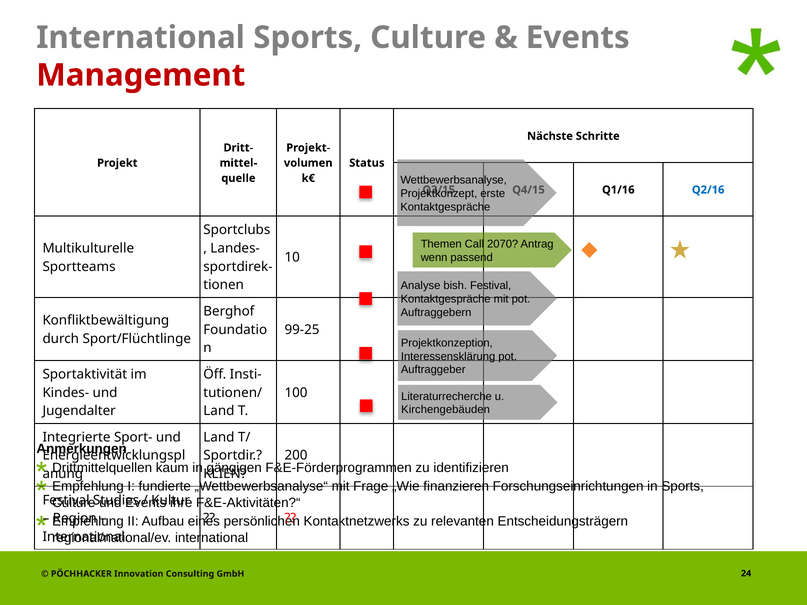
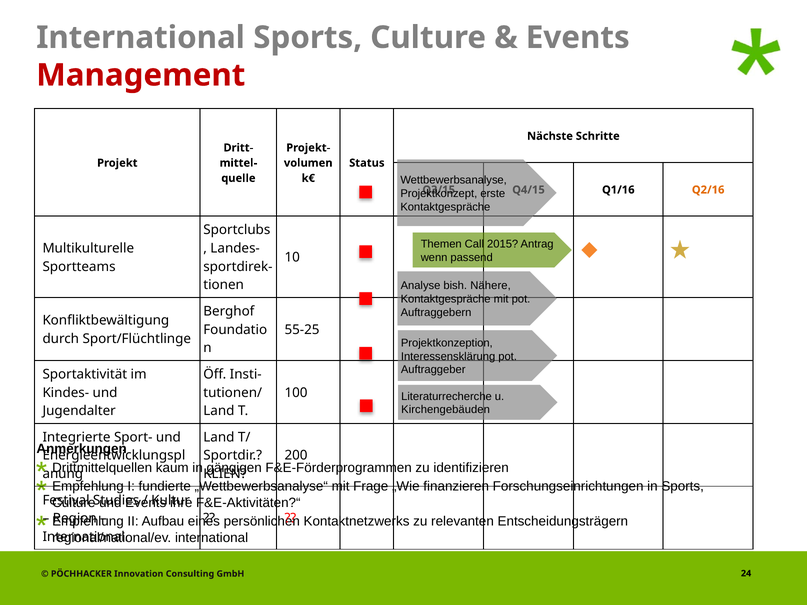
Q2/16 colour: blue -> orange
2070: 2070 -> 2015
bish Festival: Festival -> Nähere
99-25: 99-25 -> 55-25
